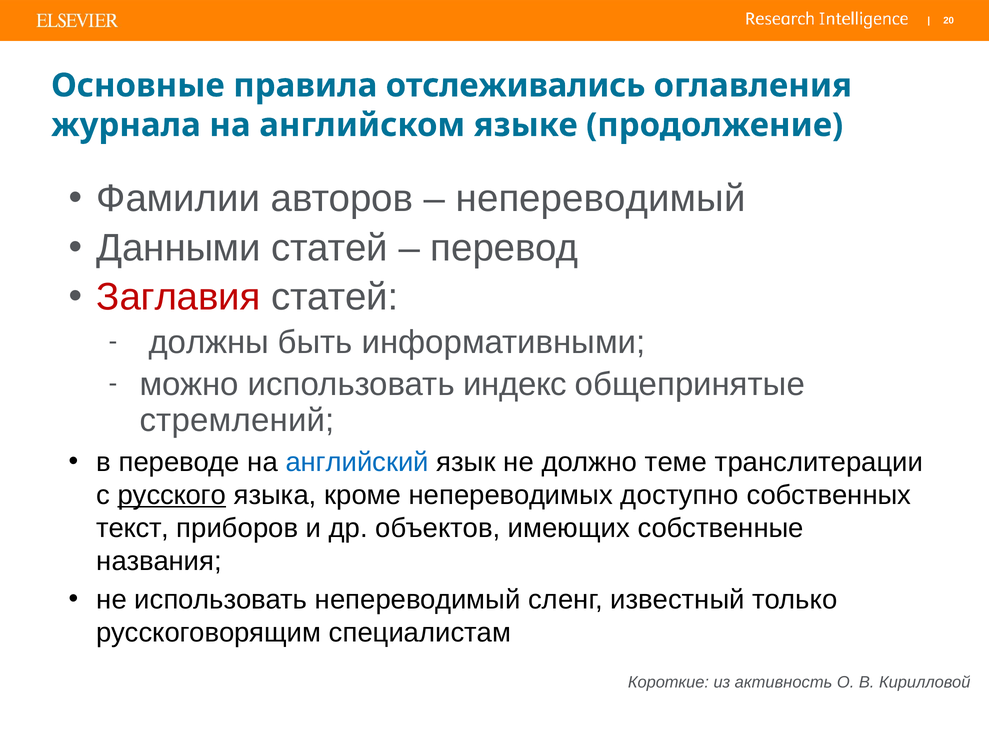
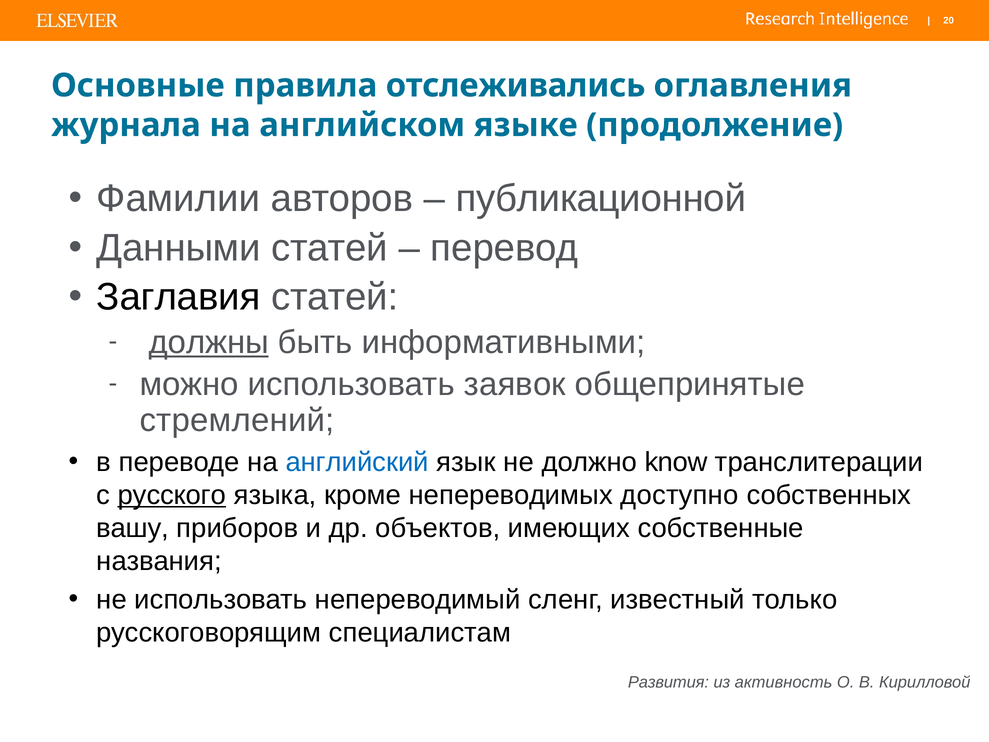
непереводимый at (601, 199): непереводимый -> публикационной
Заглавия colour: red -> black
должны underline: none -> present
индекс: индекс -> заявок
теме: теме -> know
текст: текст -> вашу
Короткие: Короткие -> Развития
